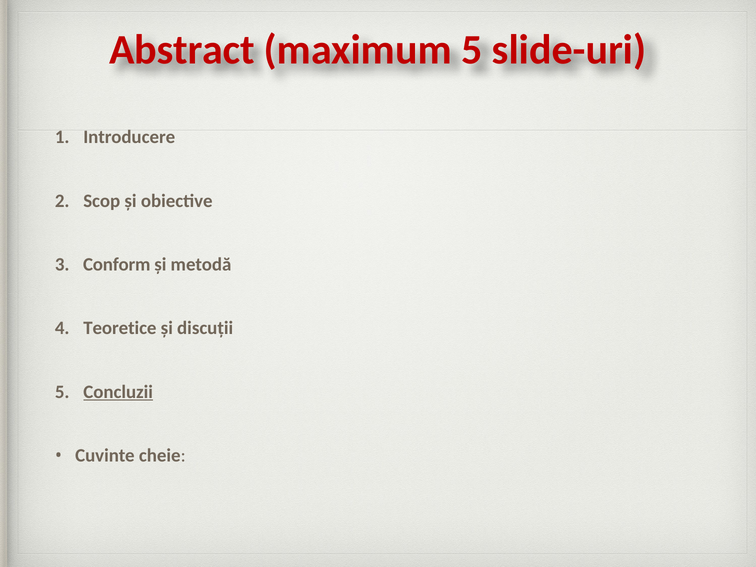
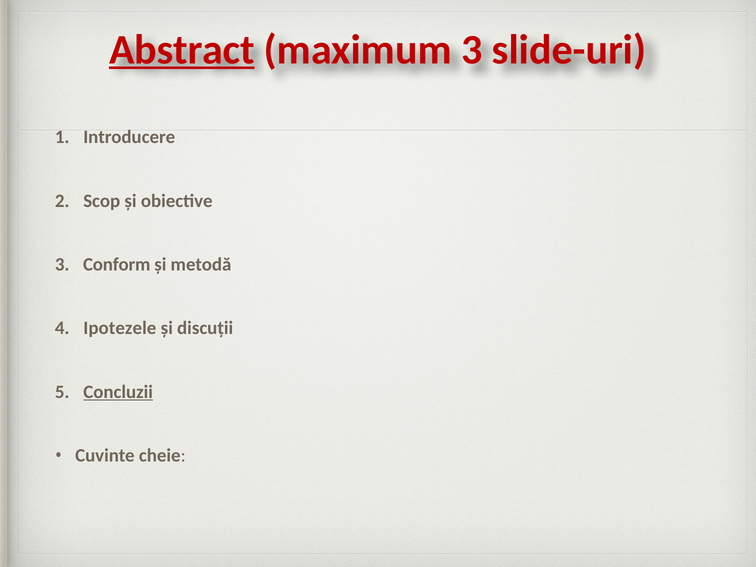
Abstract underline: none -> present
maximum 5: 5 -> 3
Teoretice: Teoretice -> Ipotezele
